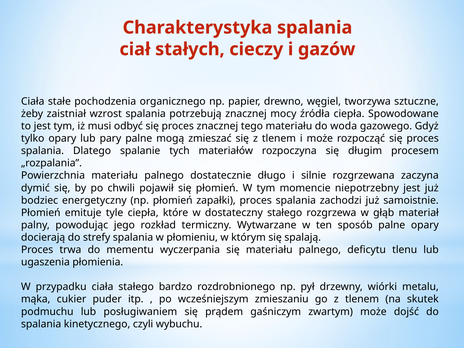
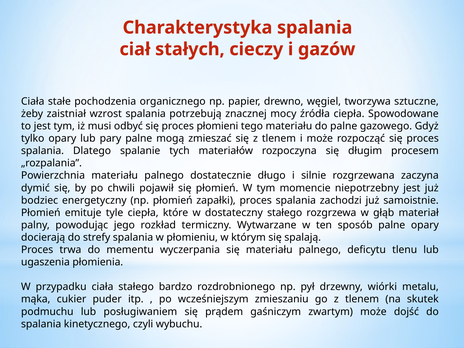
proces znacznej: znacznej -> płomieni
do woda: woda -> palne
